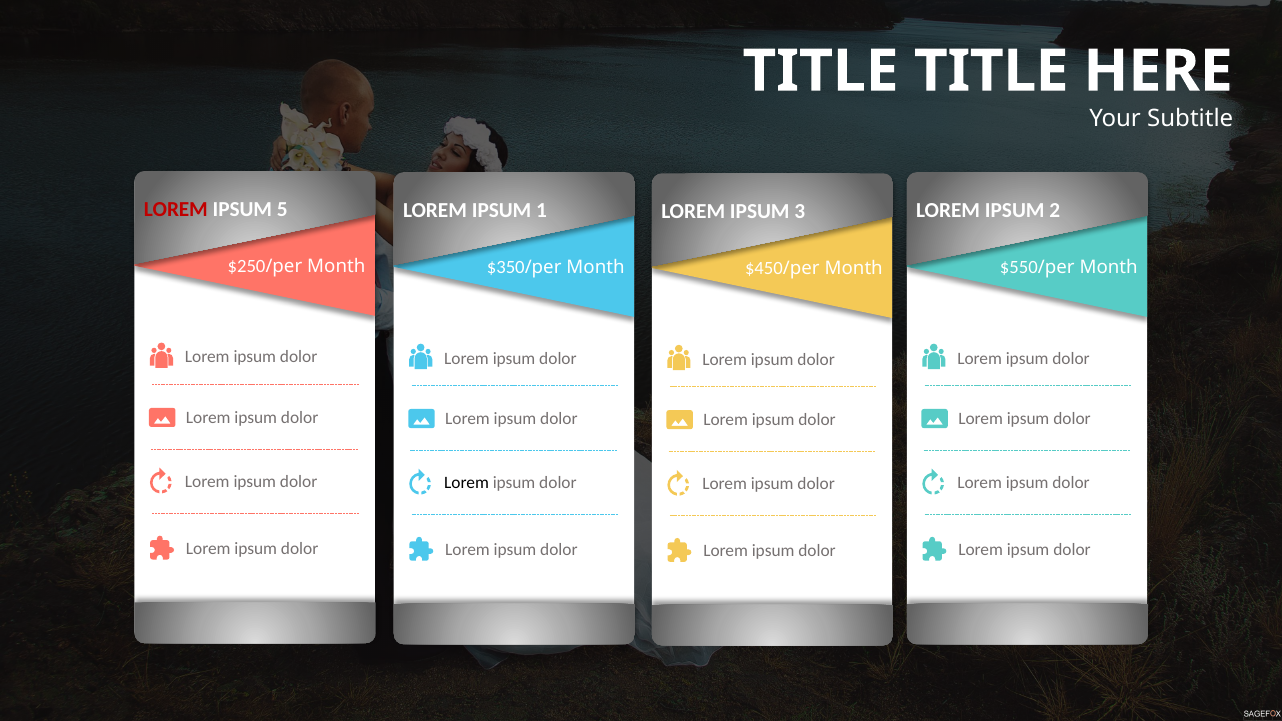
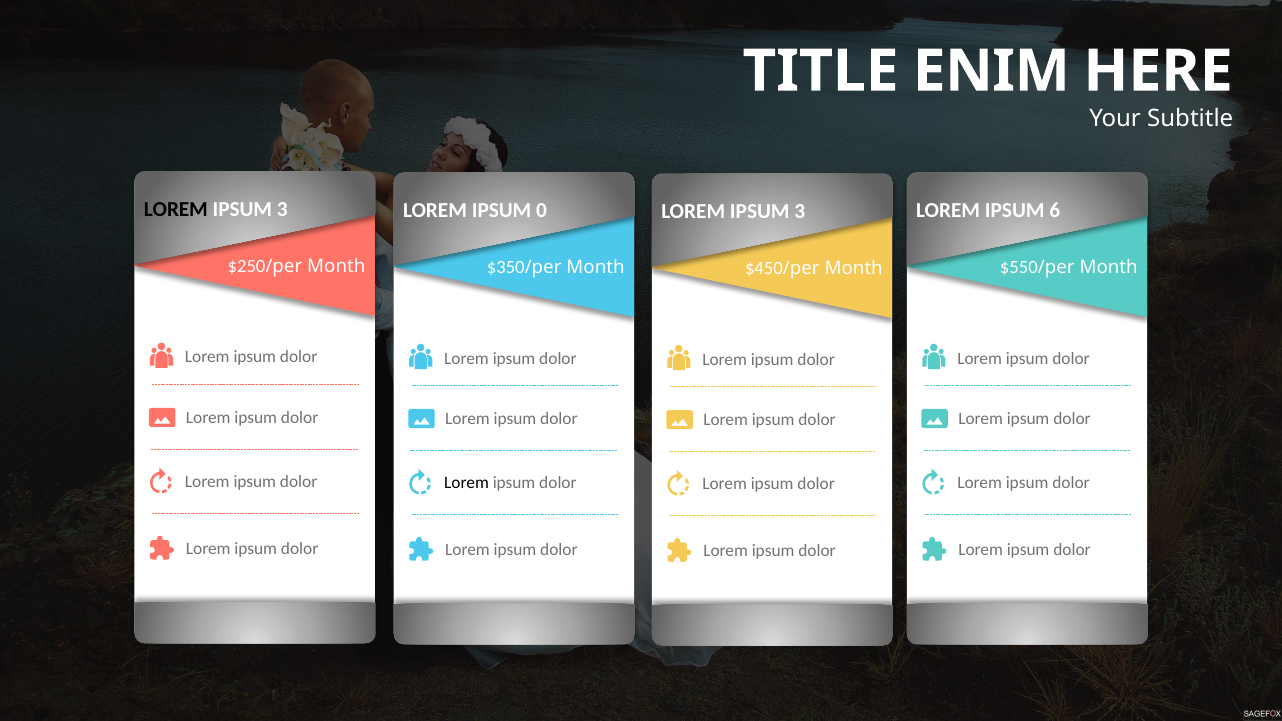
TITLE TITLE: TITLE -> ENIM
LOREM at (176, 210) colour: red -> black
5 at (282, 210): 5 -> 3
1: 1 -> 0
2: 2 -> 6
